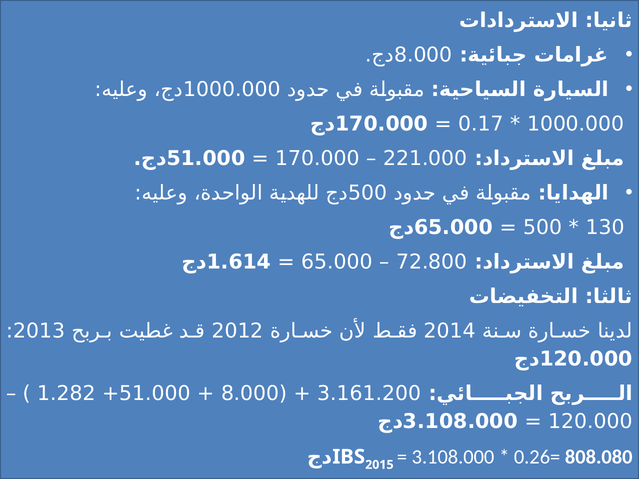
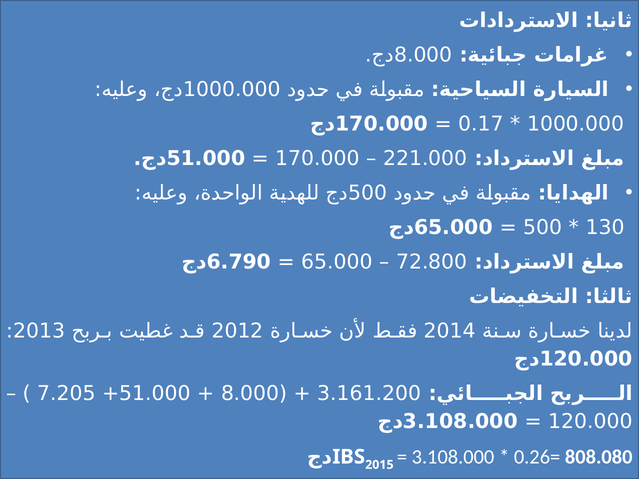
1.614: 1.614 -> 6.790
1.282: 1.282 -> 7.205
